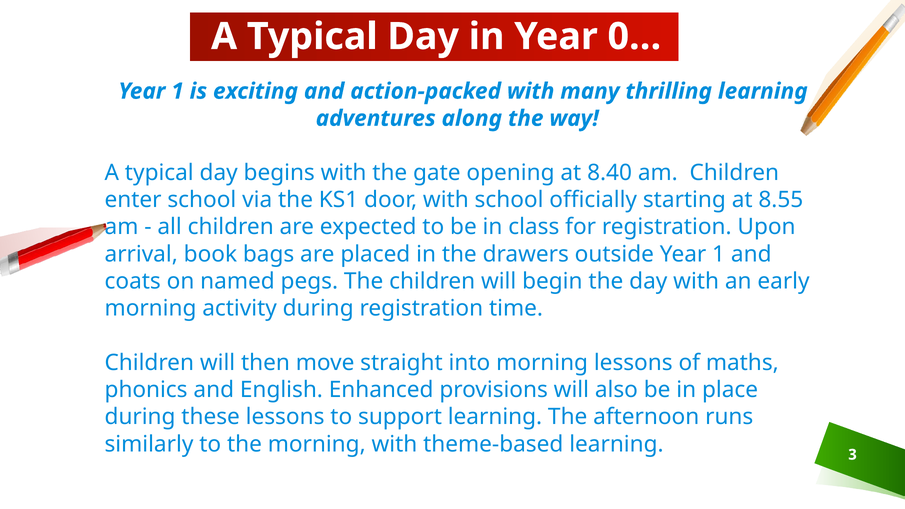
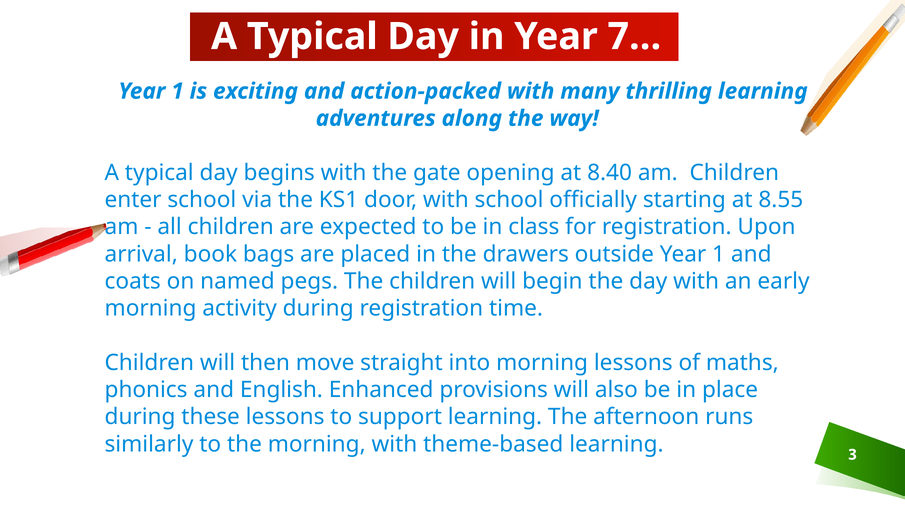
0…: 0… -> 7…
